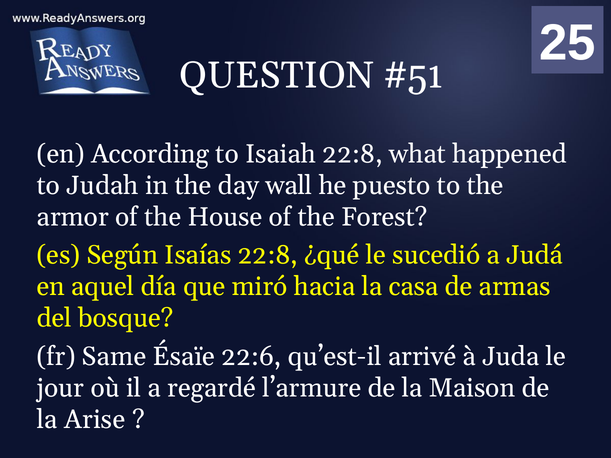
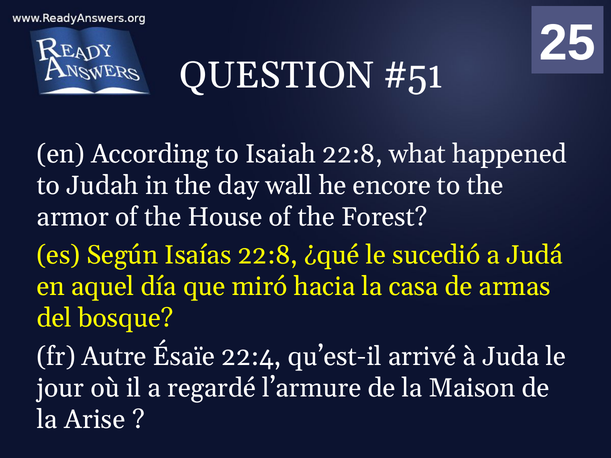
puesto: puesto -> encore
Same: Same -> Autre
22:6: 22:6 -> 22:4
